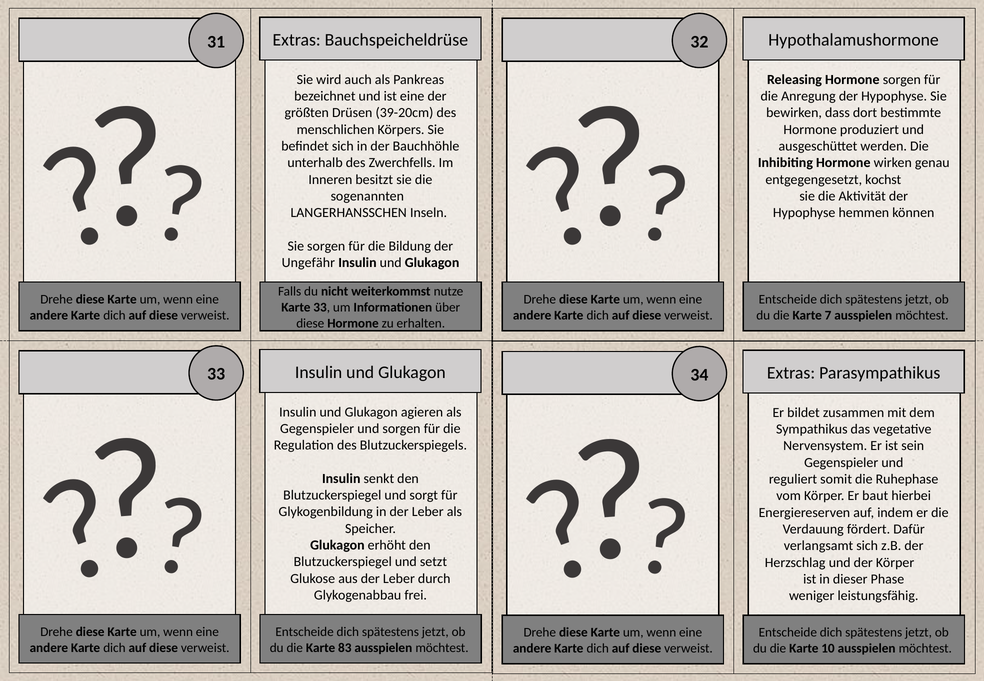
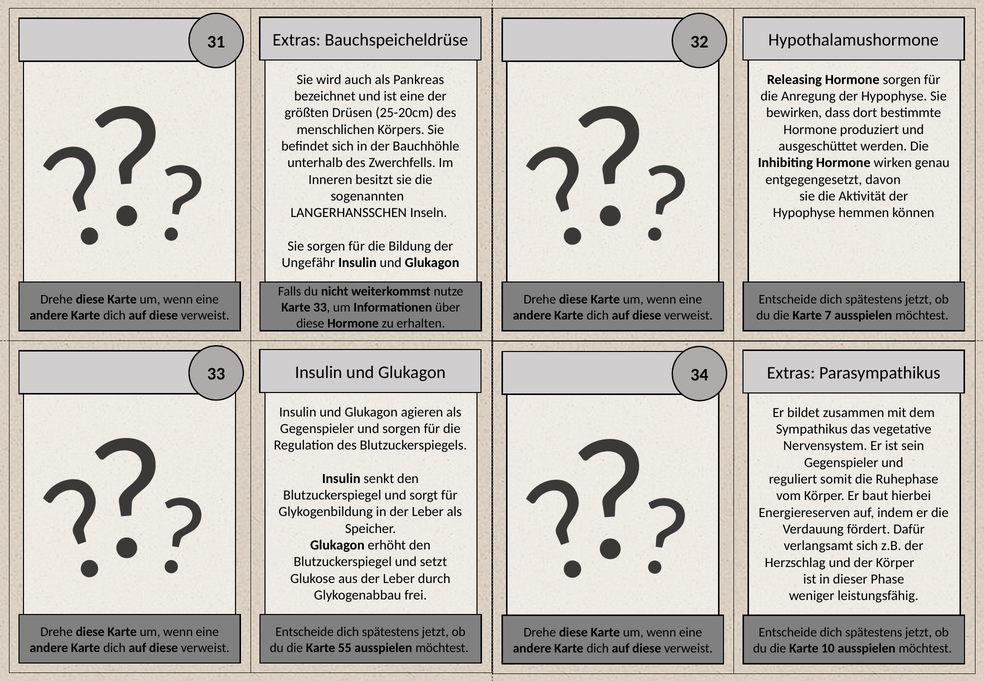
39-20cm: 39-20cm -> 25-20cm
kochst: kochst -> davon
83: 83 -> 55
